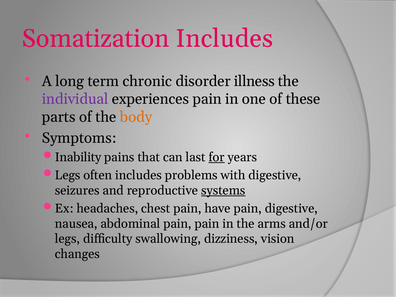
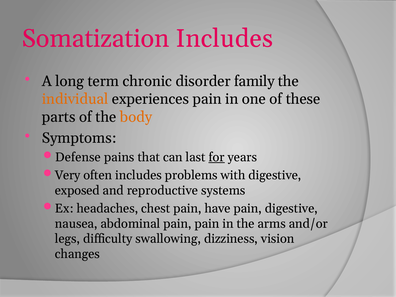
illness: illness -> family
individual colour: purple -> orange
Inability: Inability -> Defense
Legs at (68, 175): Legs -> Very
seizures: seizures -> exposed
systems underline: present -> none
